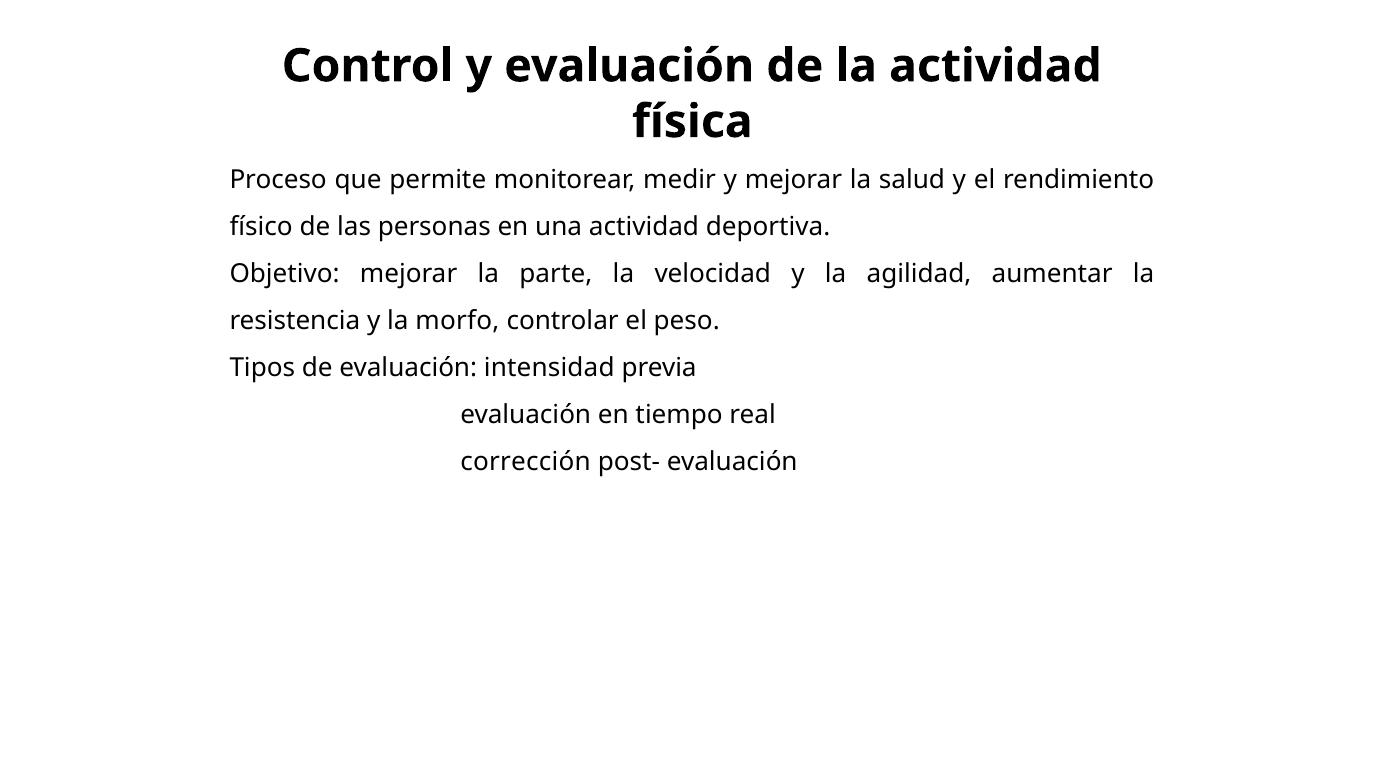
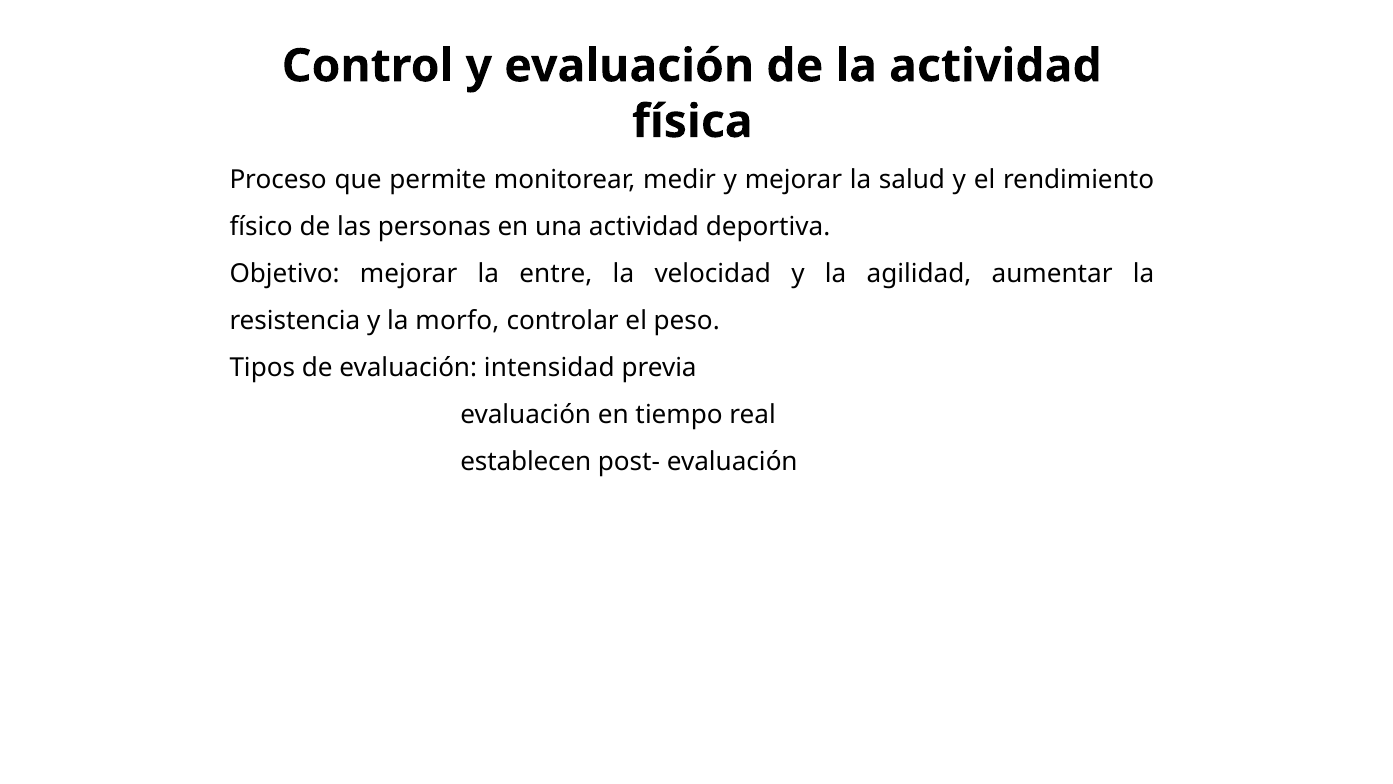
parte: parte -> entre
corrección: corrección -> establecen
